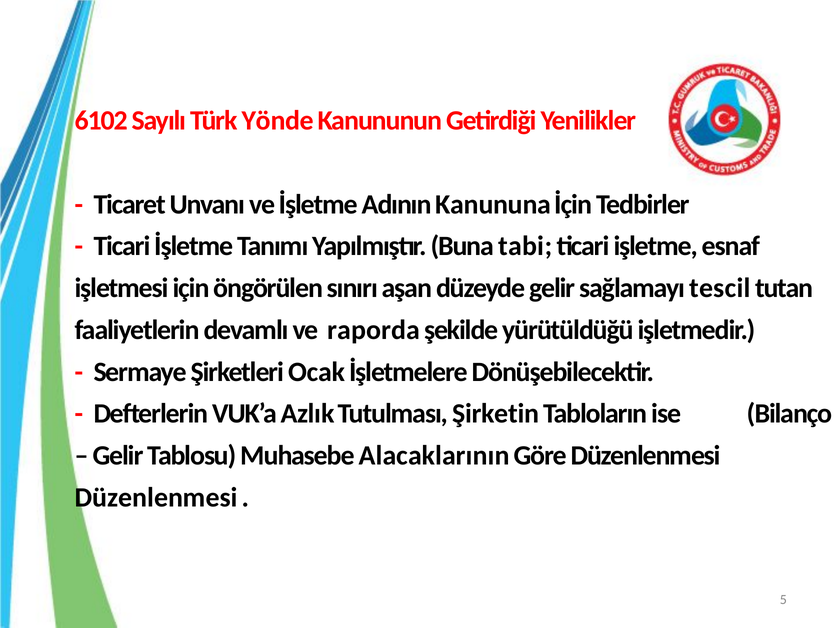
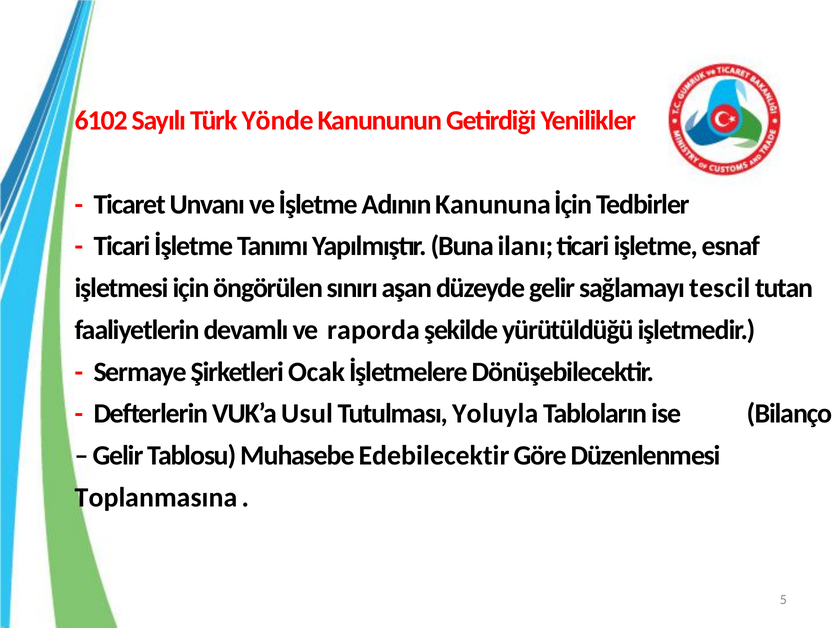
tabi: tabi -> ilanı
Azlık: Azlık -> Usul
Şirketin: Şirketin -> Yoluyla
Alacaklarının: Alacaklarının -> Edebilecektir
Düzenlenmesi at (156, 497): Düzenlenmesi -> Toplanmasına
